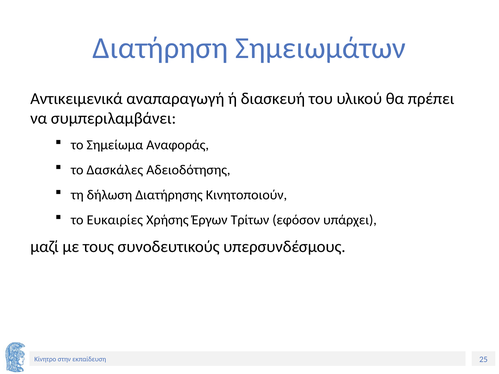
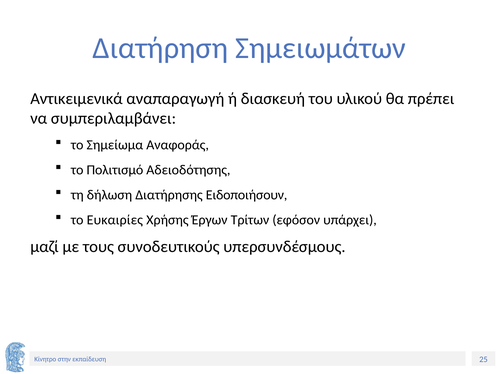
Δασκάλες: Δασκάλες -> Πολιτισμό
Κινητοποιούν: Κινητοποιούν -> Ειδοποιήσουν
